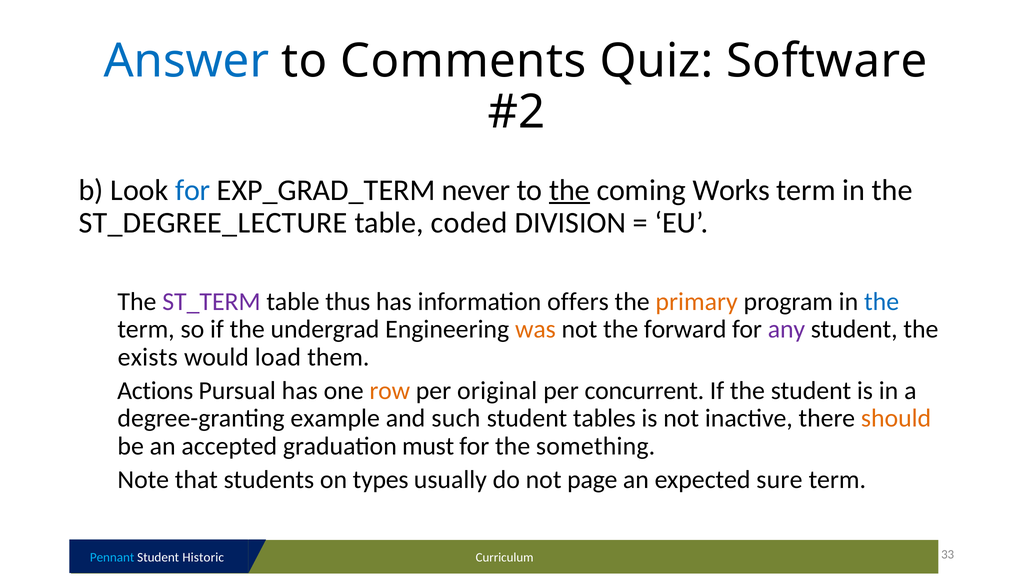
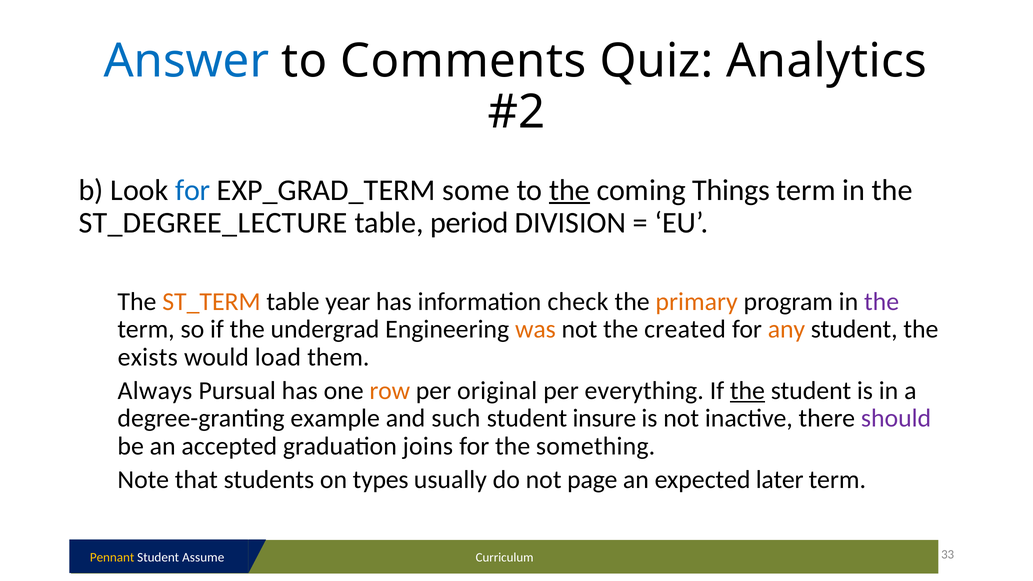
Software: Software -> Analytics
never: never -> some
Works: Works -> Things
coded: coded -> period
ST_TERM colour: purple -> orange
thus: thus -> year
offers: offers -> check
the at (882, 302) colour: blue -> purple
forward: forward -> created
any colour: purple -> orange
Actions: Actions -> Always
concurrent: concurrent -> everything
the at (747, 391) underline: none -> present
tables: tables -> insure
should colour: orange -> purple
must: must -> joins
sure: sure -> later
Pennant colour: light blue -> yellow
Historic: Historic -> Assume
